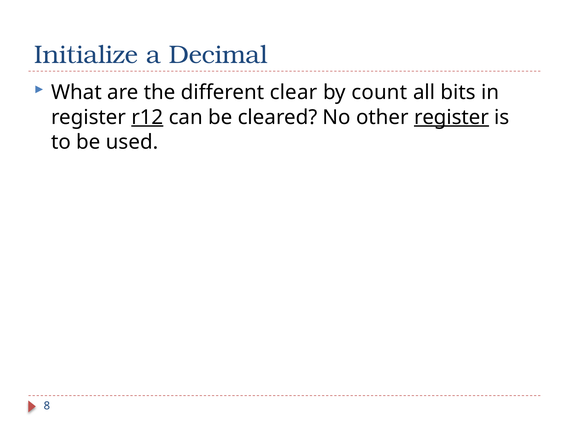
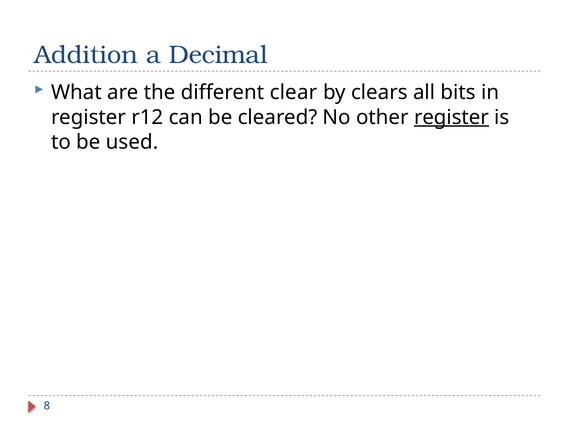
Initialize: Initialize -> Addition
count: count -> clears
r12 underline: present -> none
